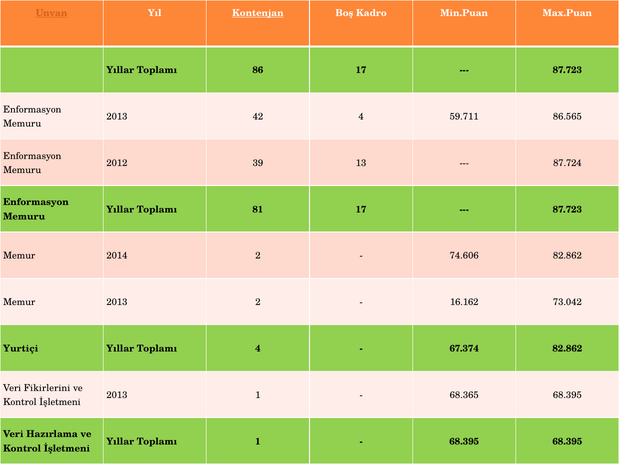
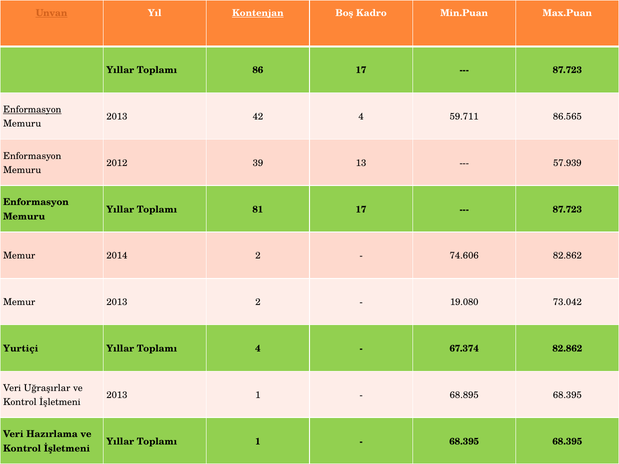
Enformasyon at (32, 110) underline: none -> present
87.724: 87.724 -> 57.939
16.162: 16.162 -> 19.080
Fikirlerini: Fikirlerini -> Uğraşırlar
68.365: 68.365 -> 68.895
